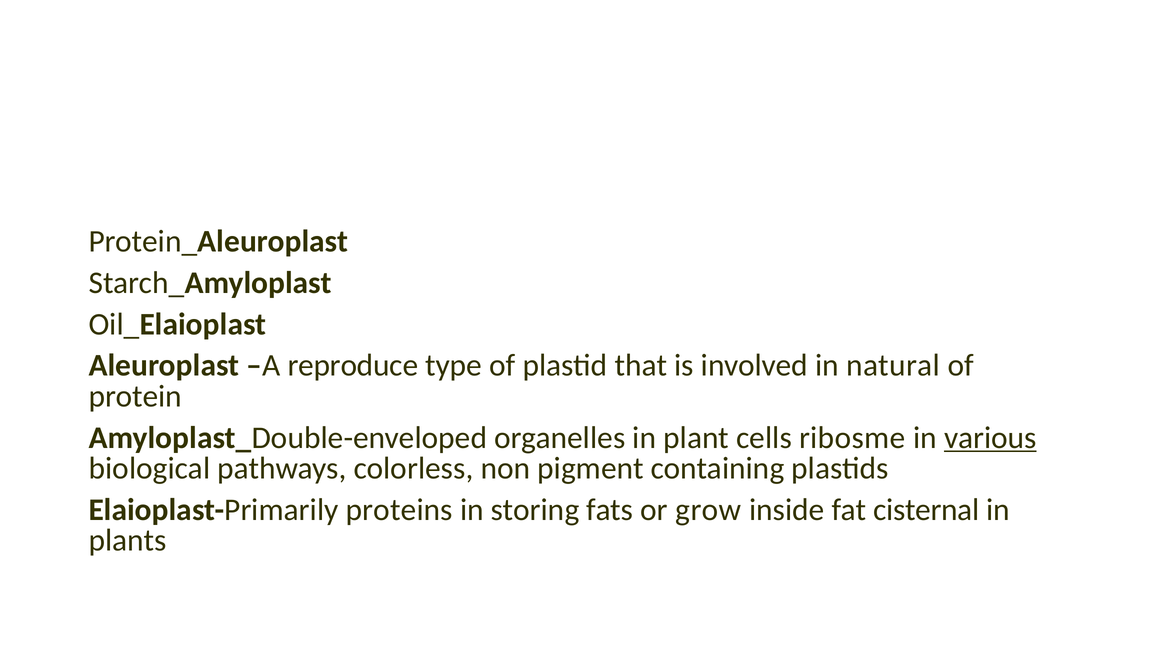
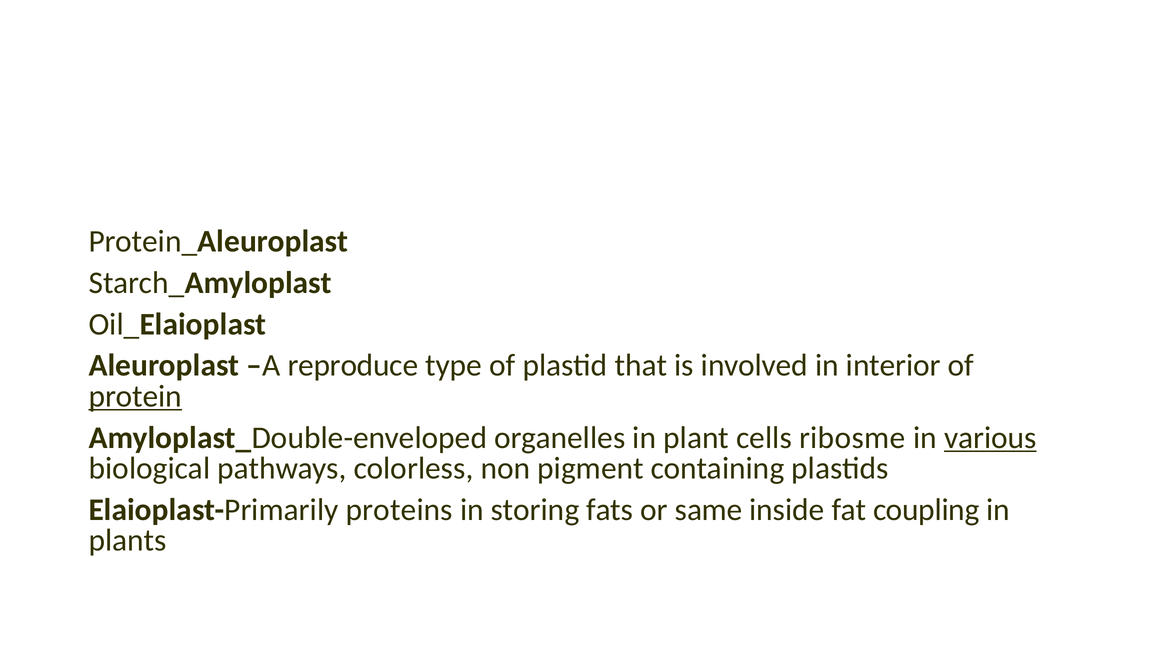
natural: natural -> interior
protein underline: none -> present
grow: grow -> same
cisternal: cisternal -> coupling
